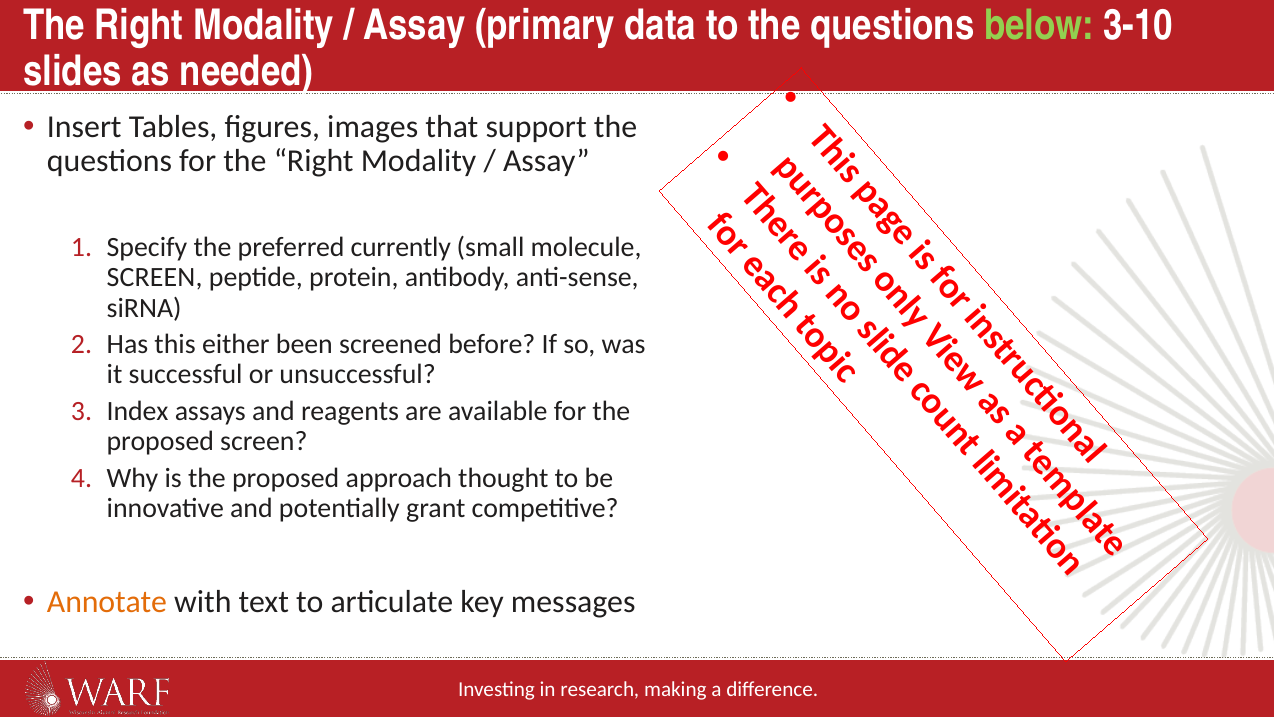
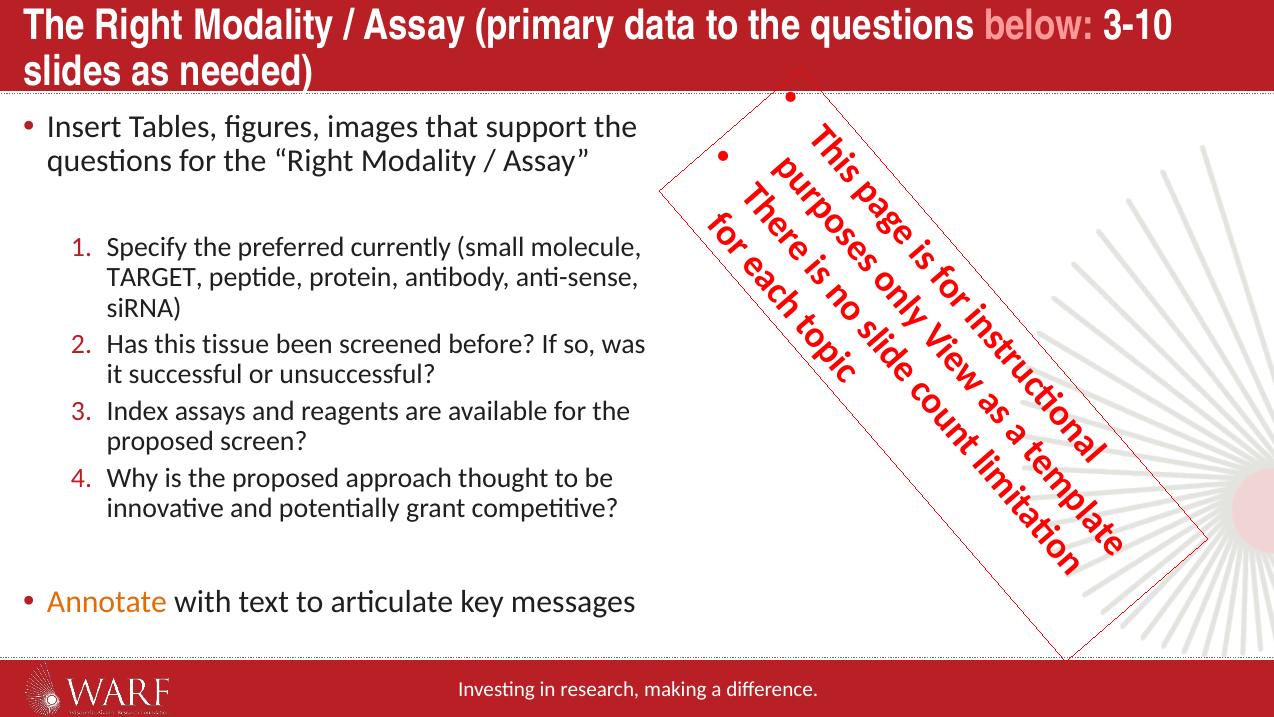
below colour: light green -> pink
SCREEN at (155, 278): SCREEN -> TARGET
either: either -> tissue
